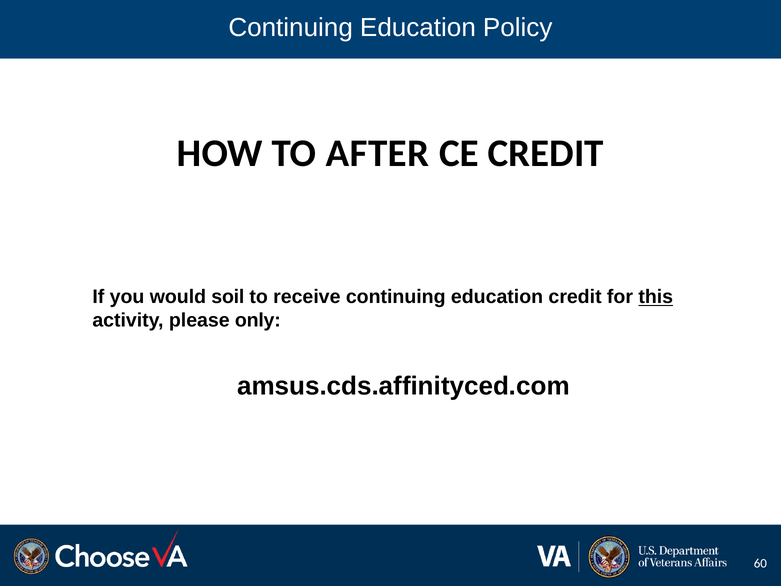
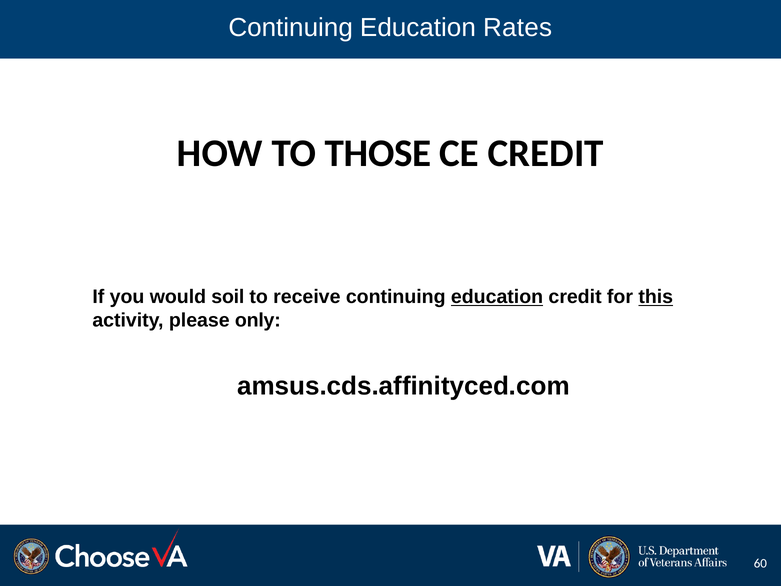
Policy: Policy -> Rates
AFTER: AFTER -> THOSE
education at (497, 297) underline: none -> present
